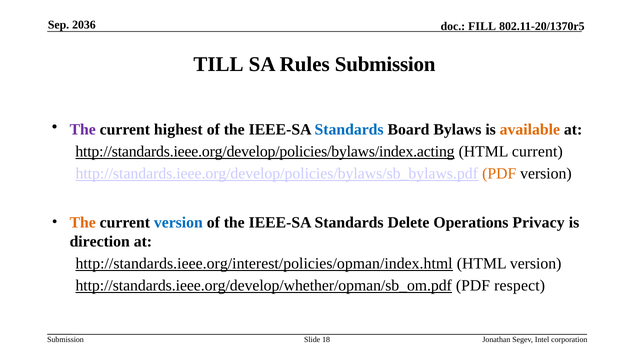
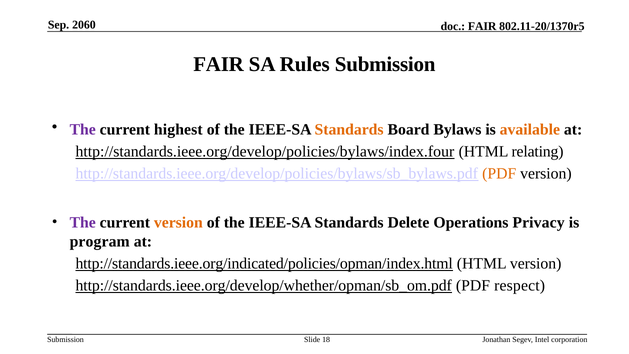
2036: 2036 -> 2060
FILL at (482, 26): FILL -> FAIR
TILL at (218, 64): TILL -> FAIR
Standards at (349, 129) colour: blue -> orange
http://standards.ieee.org/develop/policies/bylaws/index.acting: http://standards.ieee.org/develop/policies/bylaws/index.acting -> http://standards.ieee.org/develop/policies/bylaws/index.four
HTML current: current -> relating
The at (83, 223) colour: orange -> purple
version at (178, 223) colour: blue -> orange
direction: direction -> program
http://standards.ieee.org/interest/policies/opman/index.html: http://standards.ieee.org/interest/policies/opman/index.html -> http://standards.ieee.org/indicated/policies/opman/index.html
